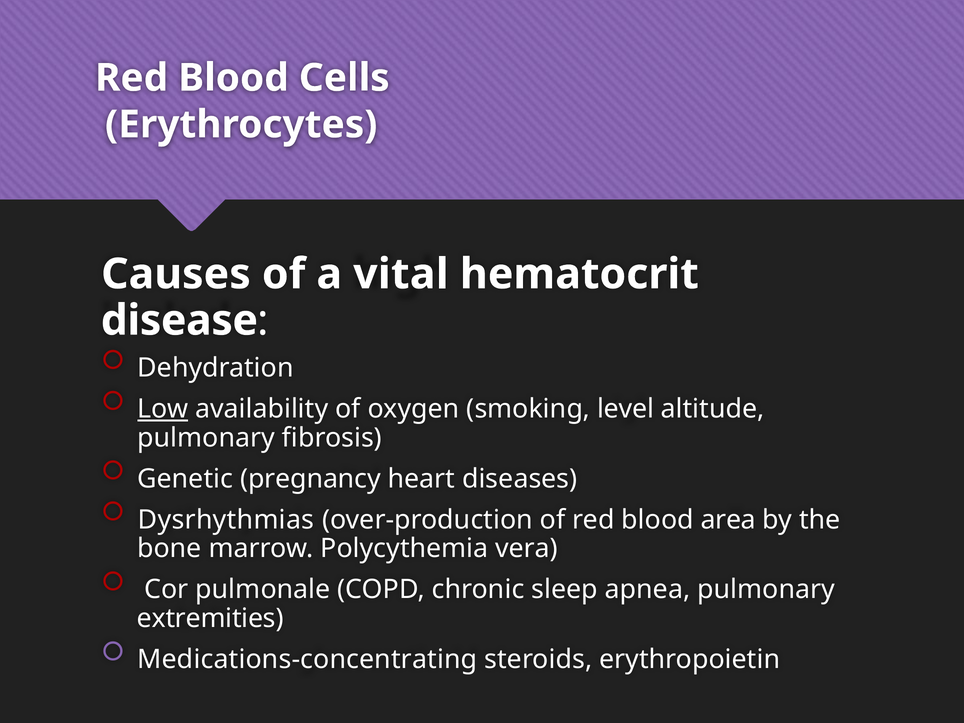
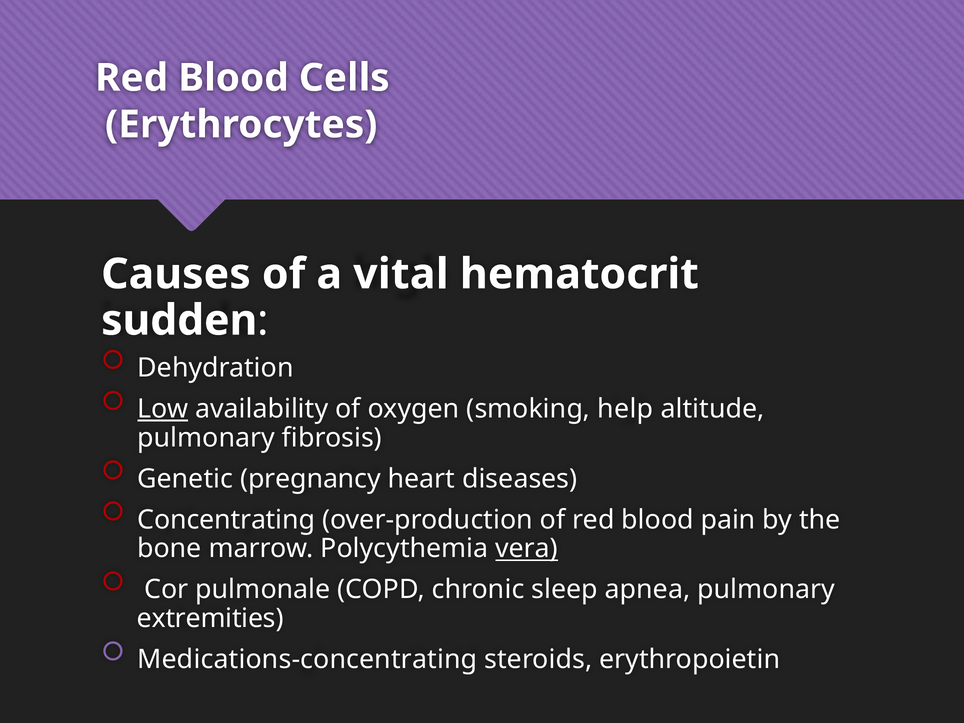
disease: disease -> sudden
level: level -> help
Dysrhythmias: Dysrhythmias -> Concentrating
area: area -> pain
vera underline: none -> present
